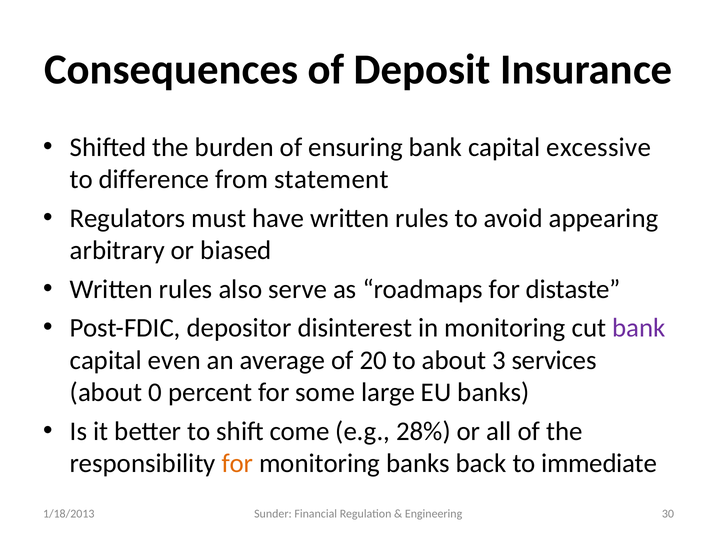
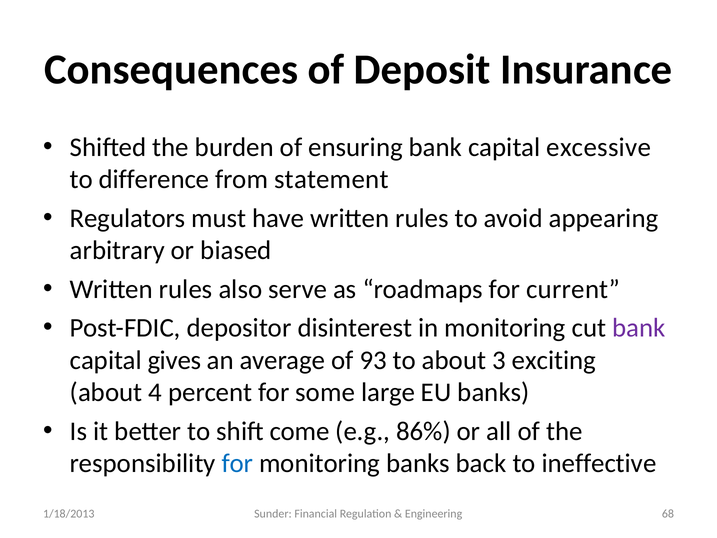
distaste: distaste -> current
even: even -> gives
20: 20 -> 93
services: services -> exciting
0: 0 -> 4
28%: 28% -> 86%
for at (237, 463) colour: orange -> blue
immediate: immediate -> ineffective
30: 30 -> 68
